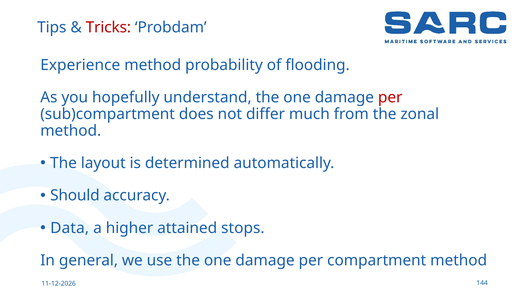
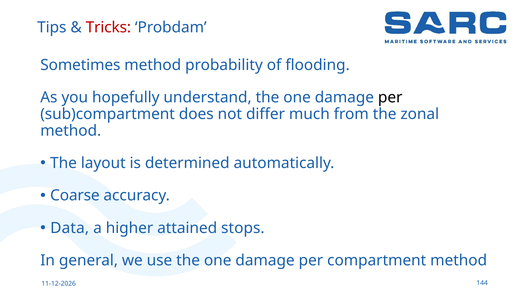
Experience: Experience -> Sometimes
per at (390, 98) colour: red -> black
Should: Should -> Coarse
